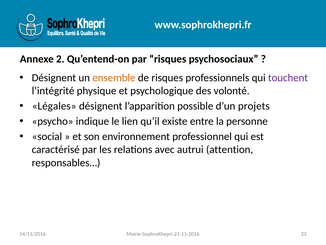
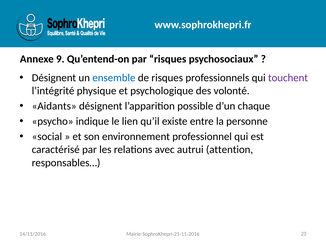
2: 2 -> 9
ensemble colour: orange -> blue
Légales: Légales -> Aidants
projets: projets -> chaque
